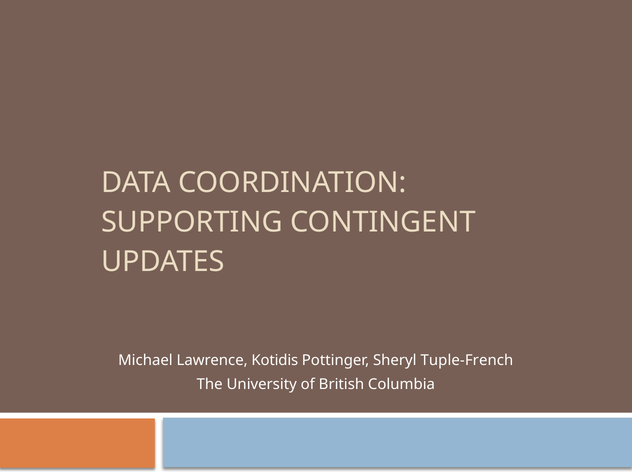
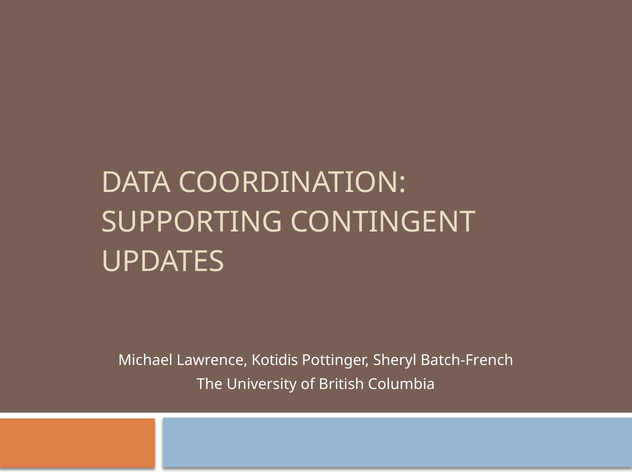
Tuple-French: Tuple-French -> Batch-French
